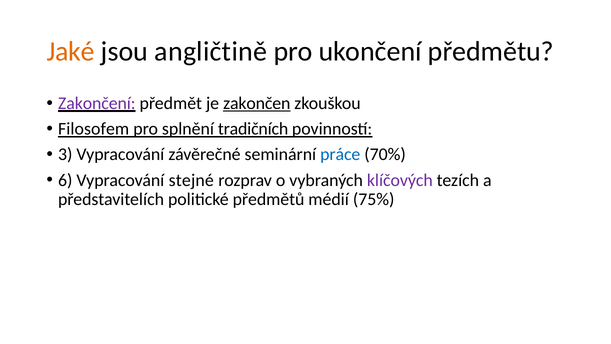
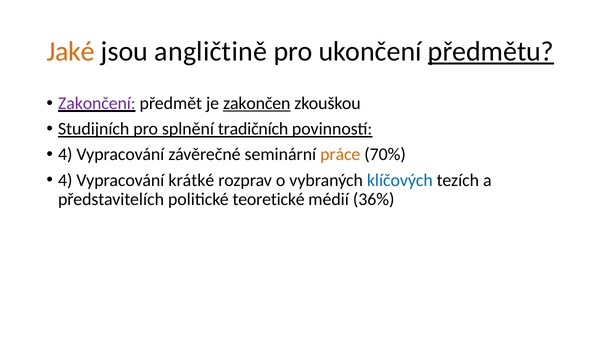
předmětu underline: none -> present
Filosofem: Filosofem -> Studijních
3 at (65, 154): 3 -> 4
práce colour: blue -> orange
6 at (65, 180): 6 -> 4
stejné: stejné -> krátké
klíčových colour: purple -> blue
předmětů: předmětů -> teoretické
75%: 75% -> 36%
